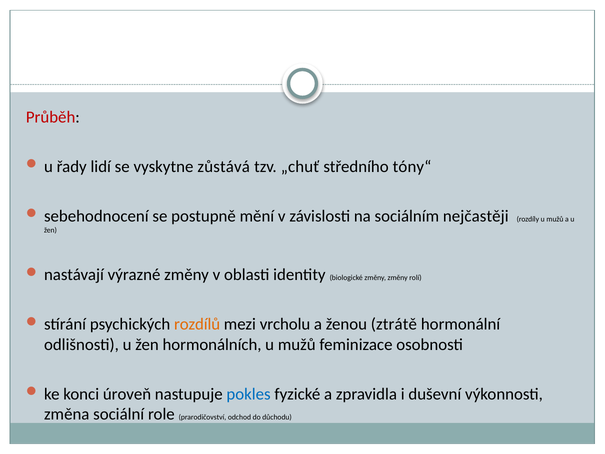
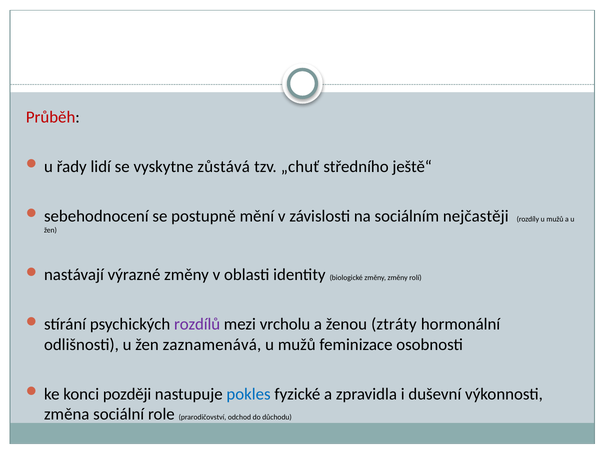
tóny“: tóny“ -> ještě“
rozdílů colour: orange -> purple
ztrátě: ztrátě -> ztráty
hormonálních: hormonálních -> zaznamenává
úroveň: úroveň -> později
